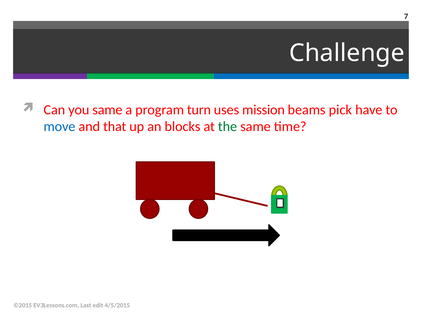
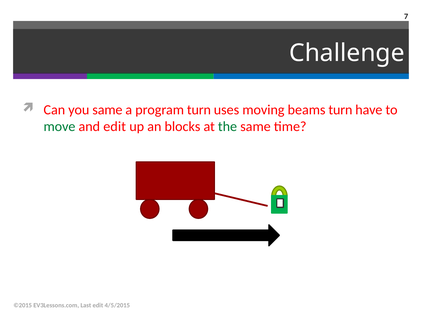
mission: mission -> moving
beams pick: pick -> turn
move colour: blue -> green
and that: that -> edit
